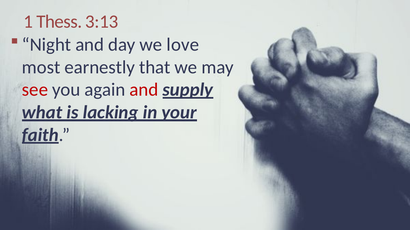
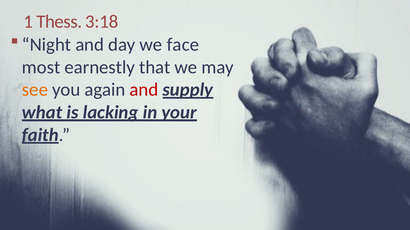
3:13: 3:13 -> 3:18
love: love -> face
see colour: red -> orange
